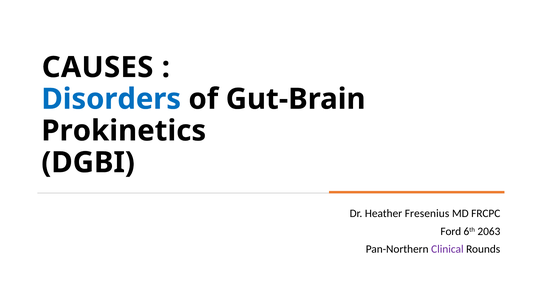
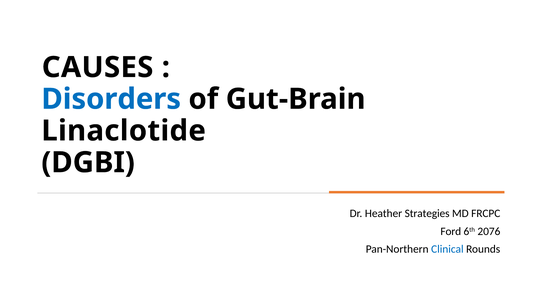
Prokinetics: Prokinetics -> Linaclotide
Fresenius: Fresenius -> Strategies
2063: 2063 -> 2076
Clinical colour: purple -> blue
